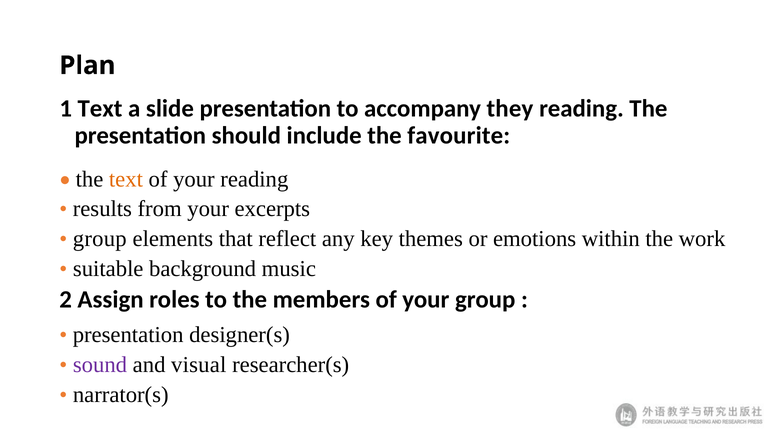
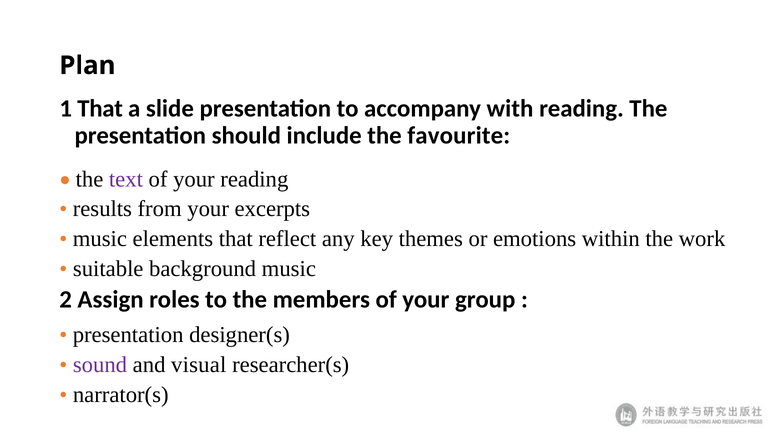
1 Text: Text -> That
they: they -> with
text at (126, 179) colour: orange -> purple
group at (100, 239): group -> music
